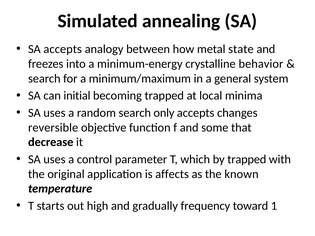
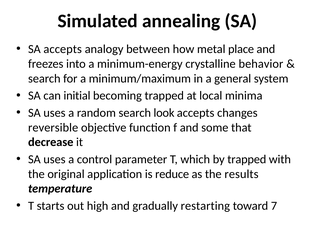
state: state -> place
only: only -> look
affects: affects -> reduce
known: known -> results
frequency: frequency -> restarting
1: 1 -> 7
